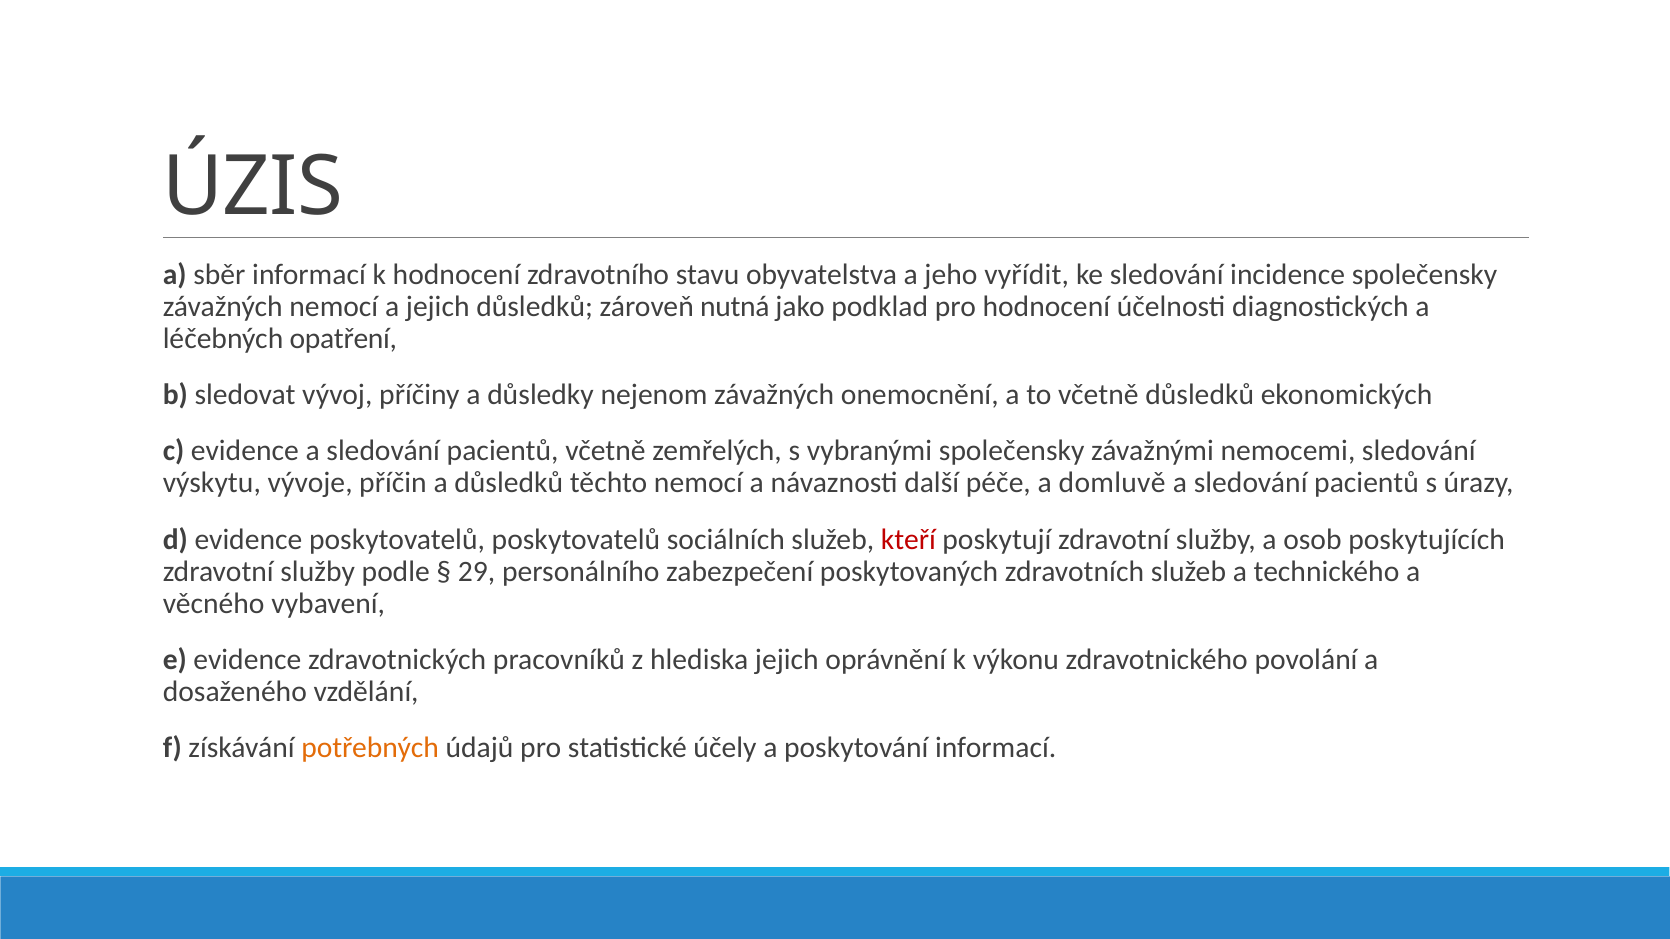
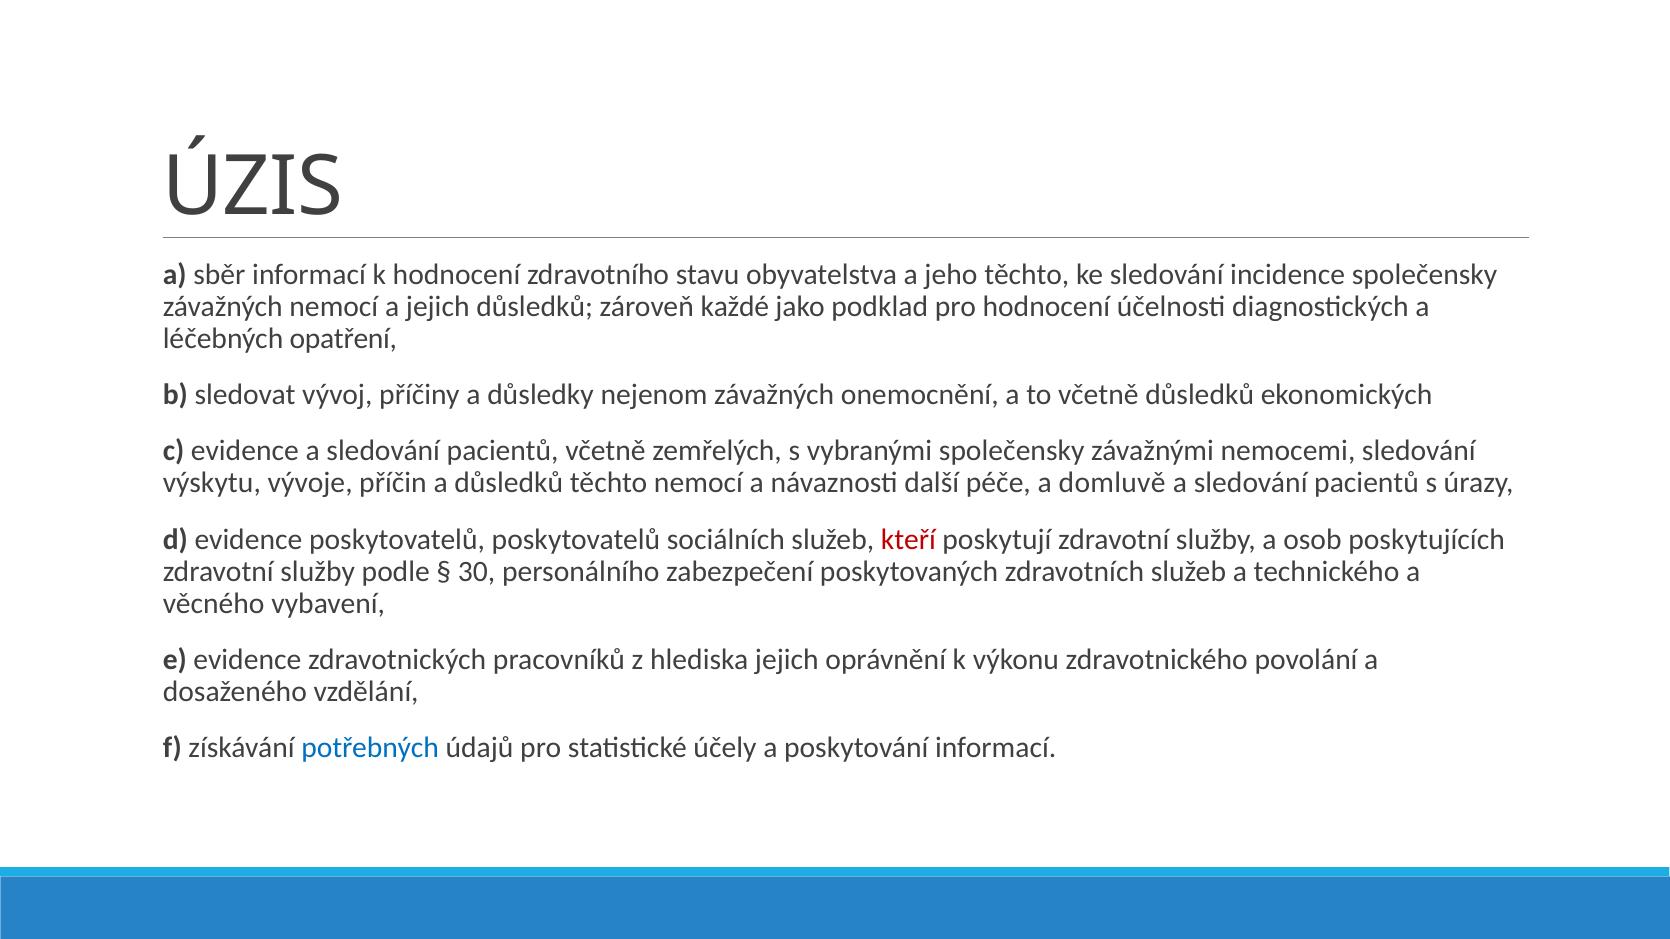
jeho vyřídit: vyřídit -> těchto
nutná: nutná -> každé
29: 29 -> 30
potřebných colour: orange -> blue
